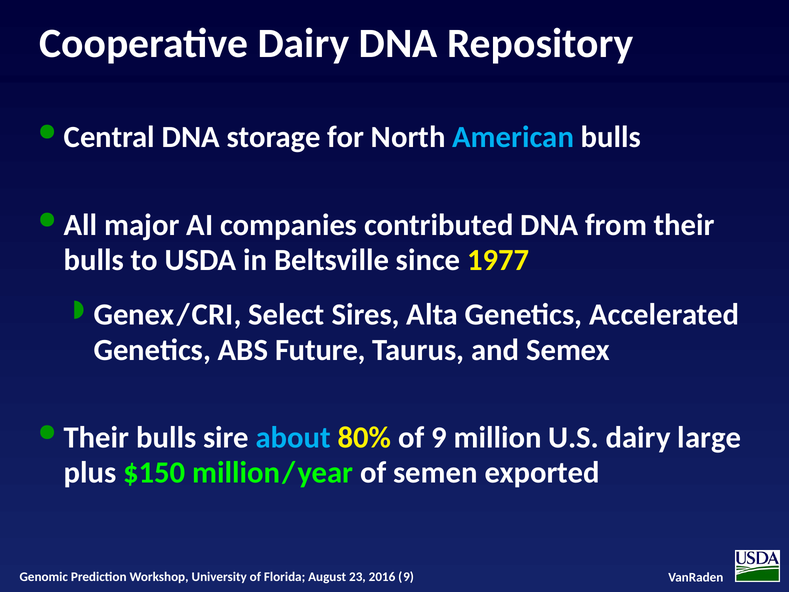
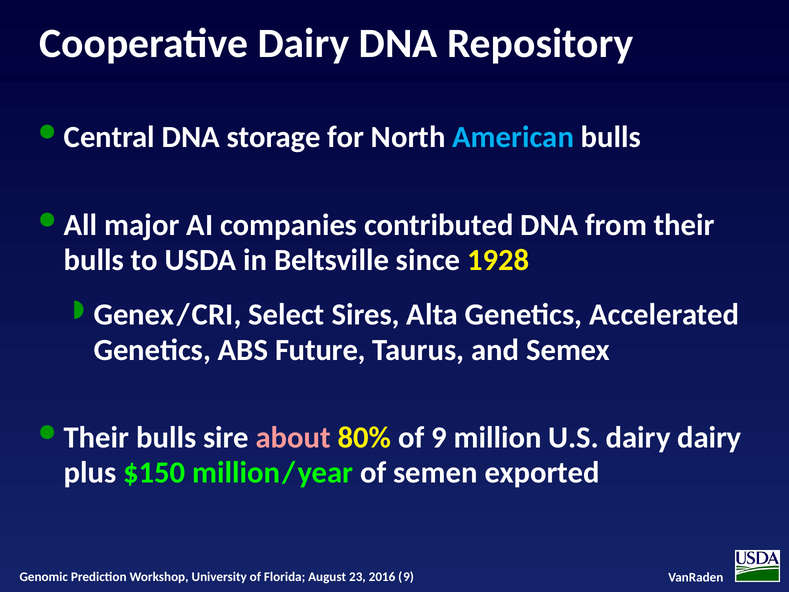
1977: 1977 -> 1928
about colour: light blue -> pink
dairy large: large -> dairy
